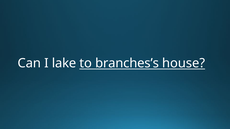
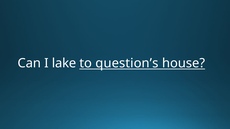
branches’s: branches’s -> question’s
